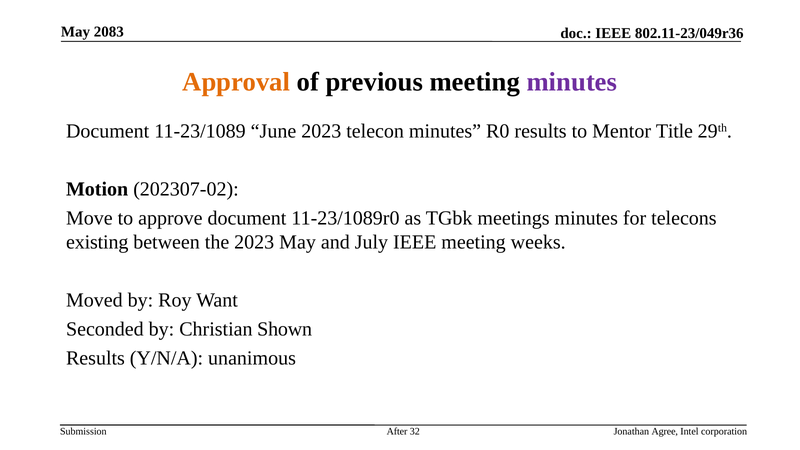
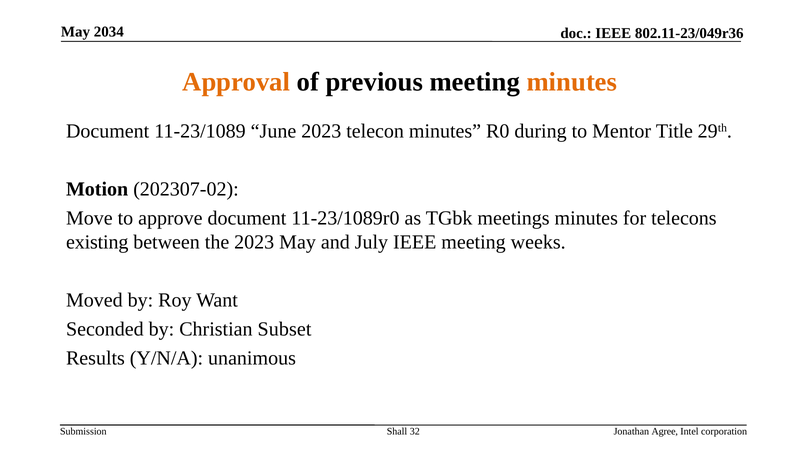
2083: 2083 -> 2034
minutes at (572, 82) colour: purple -> orange
R0 results: results -> during
Shown: Shown -> Subset
After: After -> Shall
